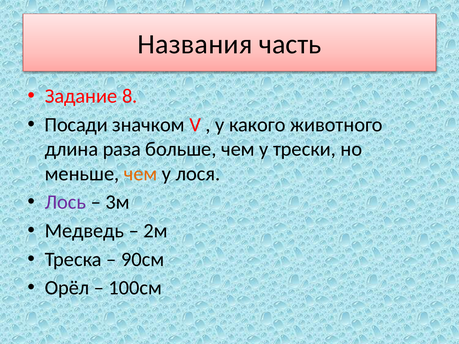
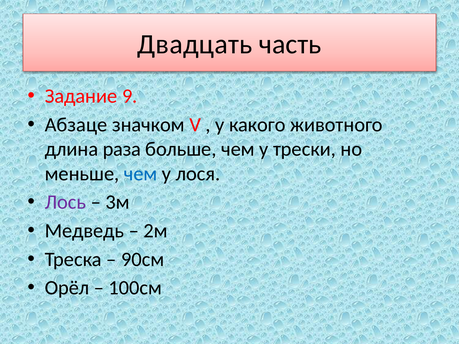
Названия: Названия -> Двадцать
8: 8 -> 9
Посади: Посади -> Абзаце
чем at (141, 174) colour: orange -> blue
